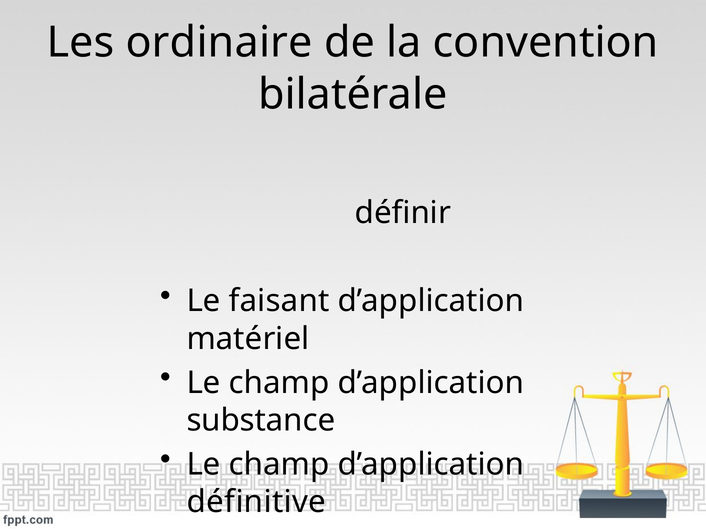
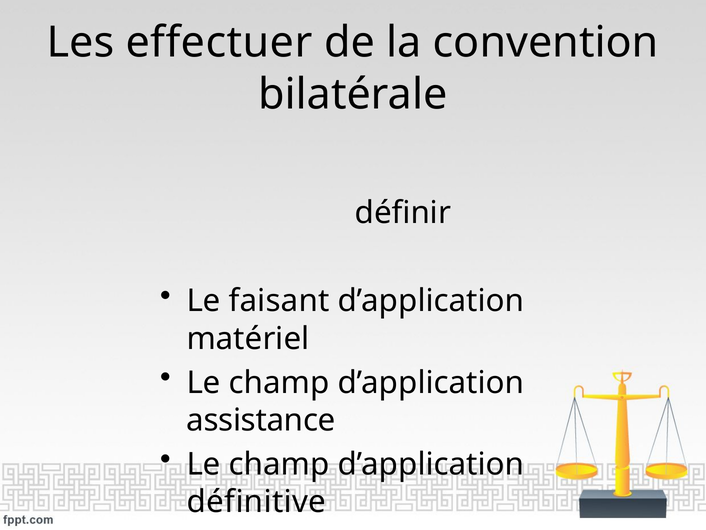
ordinaire: ordinaire -> effectuer
substance: substance -> assistance
